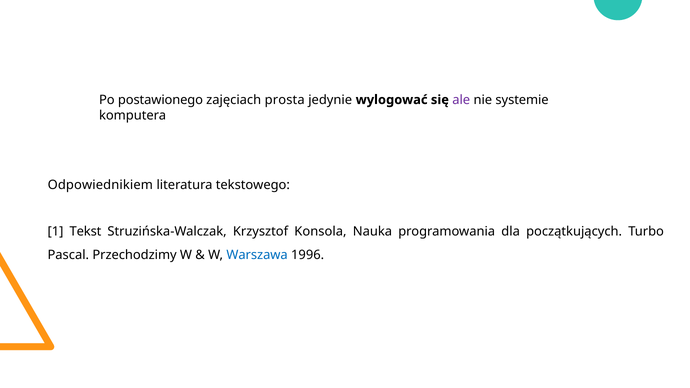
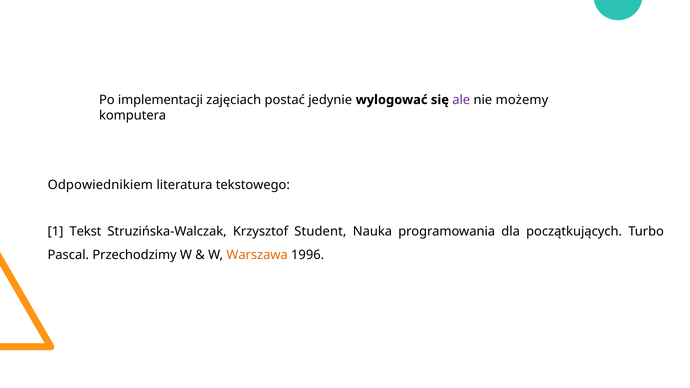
postawionego: postawionego -> implementacji
prosta: prosta -> postać
systemie: systemie -> możemy
Konsola: Konsola -> Student
Warszawa colour: blue -> orange
